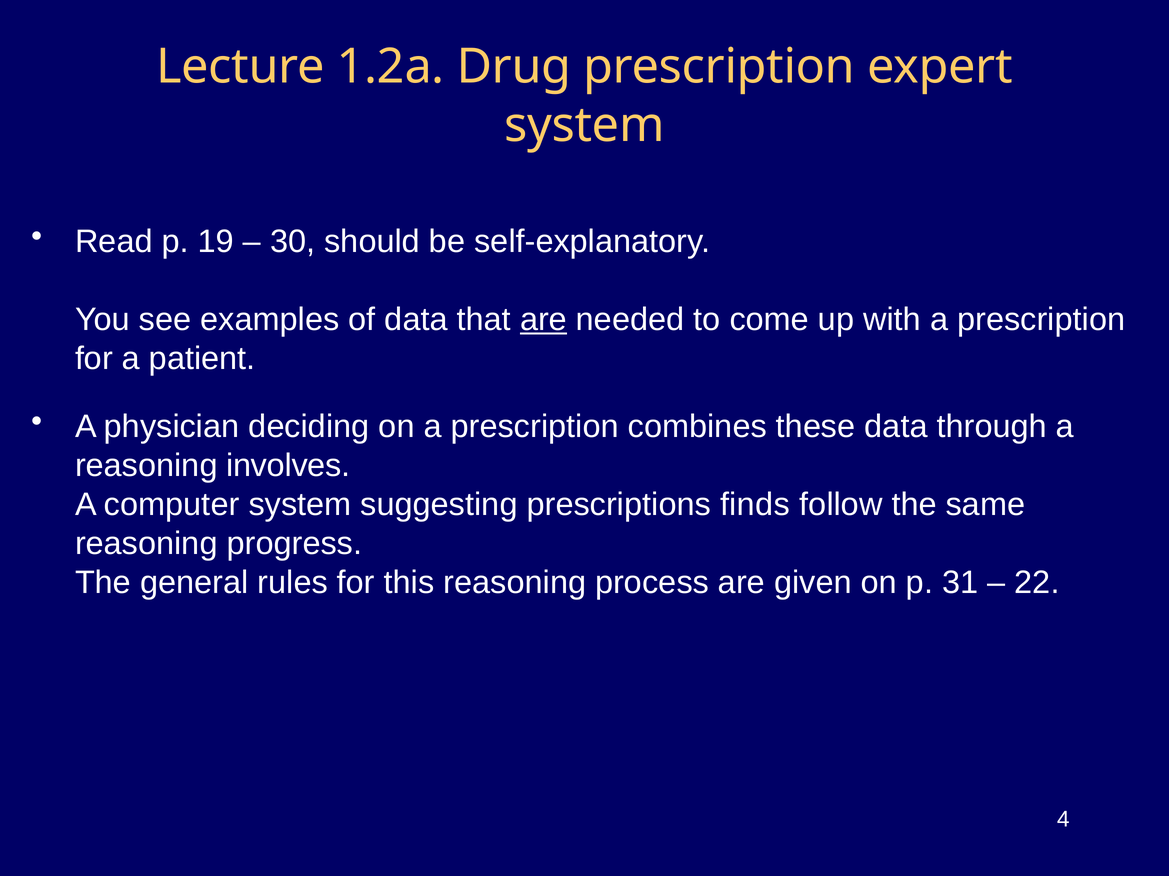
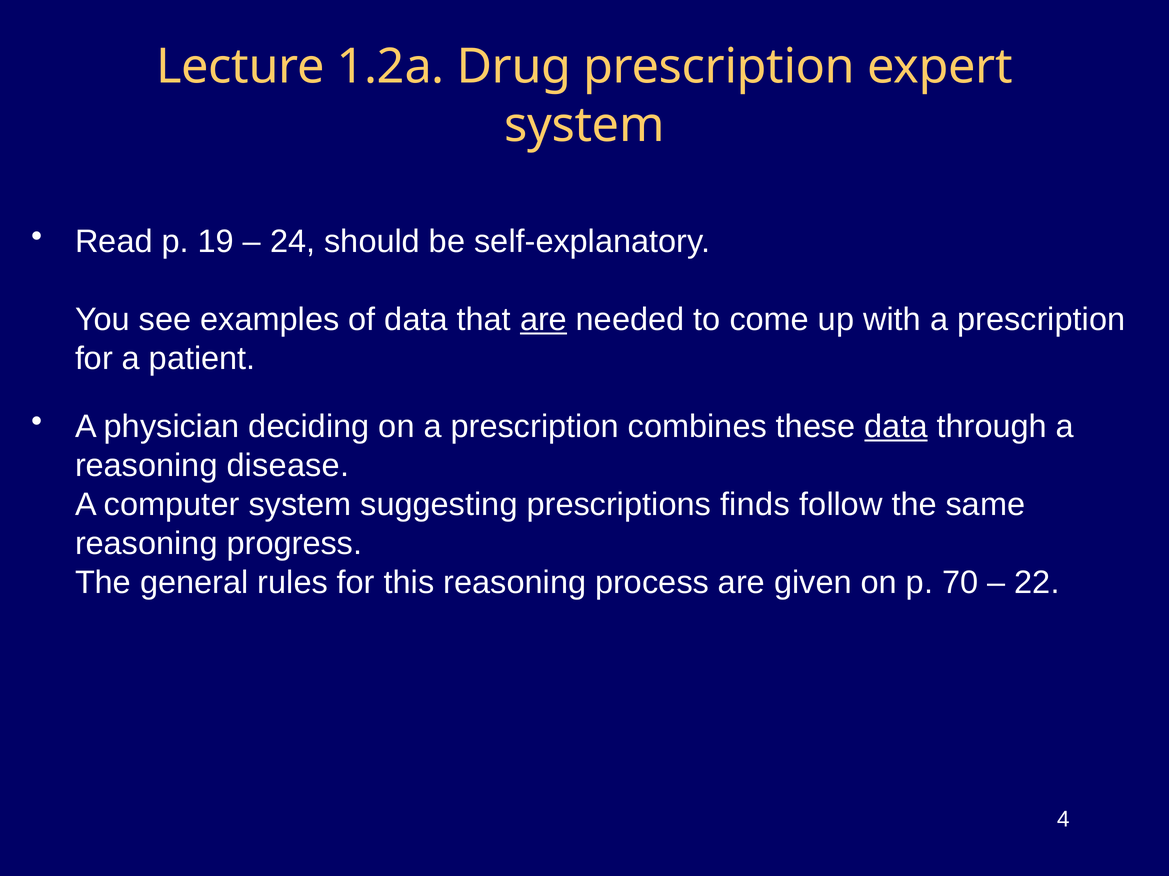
30: 30 -> 24
data at (896, 427) underline: none -> present
involves: involves -> disease
31: 31 -> 70
